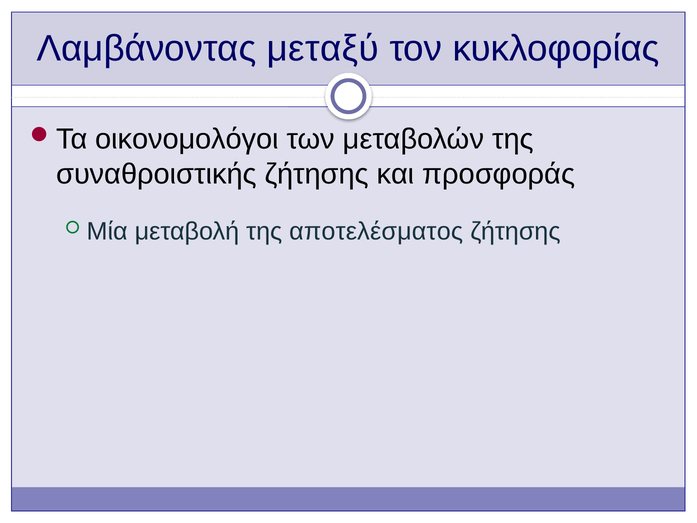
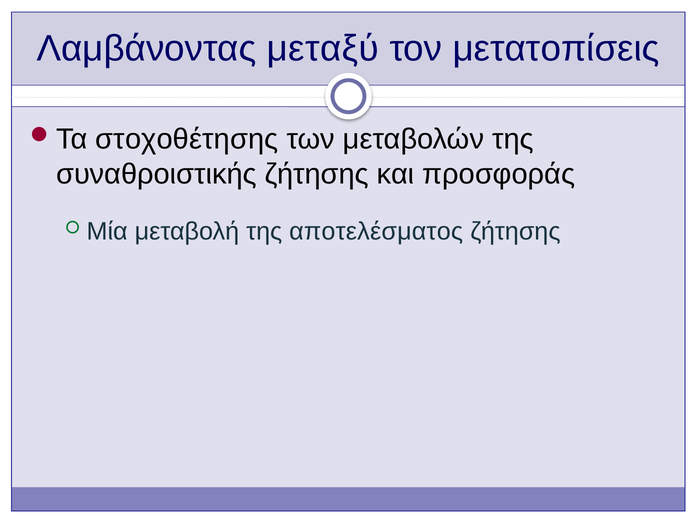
κυκλοφορίας: κυκλοφορίας -> μετατοπίσεις
οικονομολόγοι: οικονομολόγοι -> στοχοθέτησης
